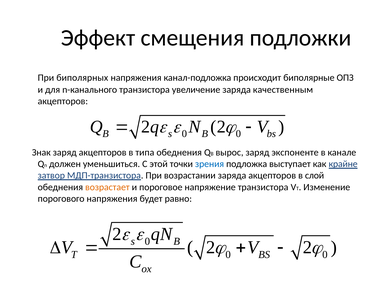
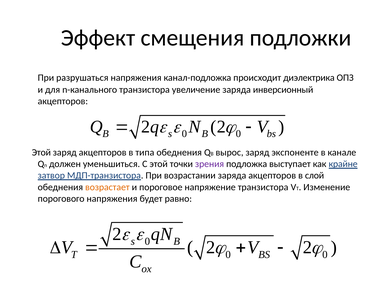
биполярных: биполярных -> разрушаться
биполярные: биполярные -> диэлектрика
качественным: качественным -> инверсионный
Знак at (41, 152): Знак -> Этой
зрения colour: blue -> purple
